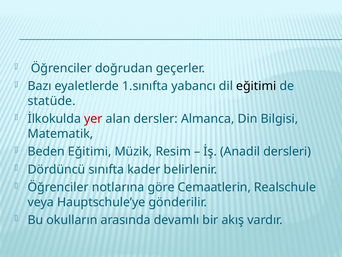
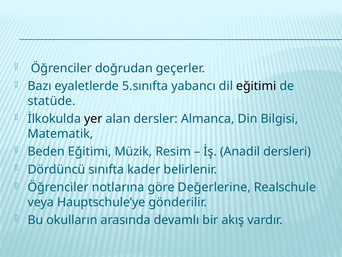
1.sınıfta: 1.sınıfta -> 5.sınıfta
yer colour: red -> black
Cemaatlerin: Cemaatlerin -> Değerlerine
